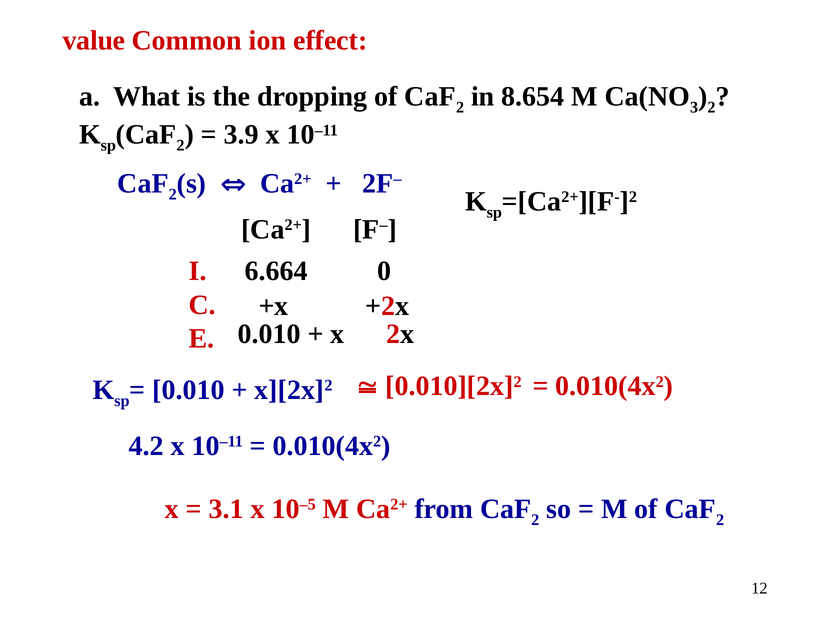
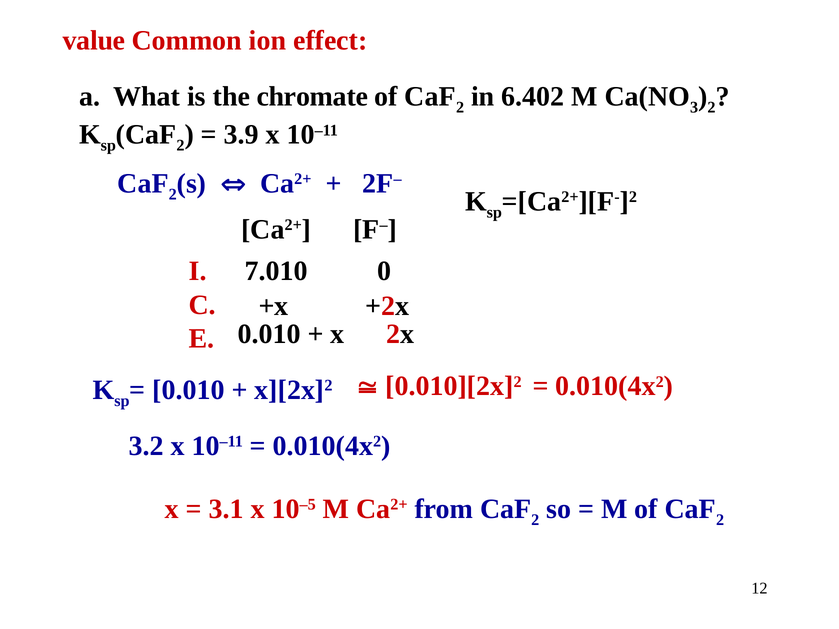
dropping: dropping -> chromate
8.654: 8.654 -> 6.402
6.664: 6.664 -> 7.010
4.2: 4.2 -> 3.2
